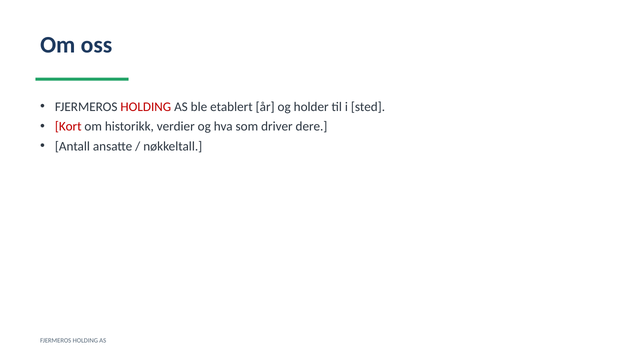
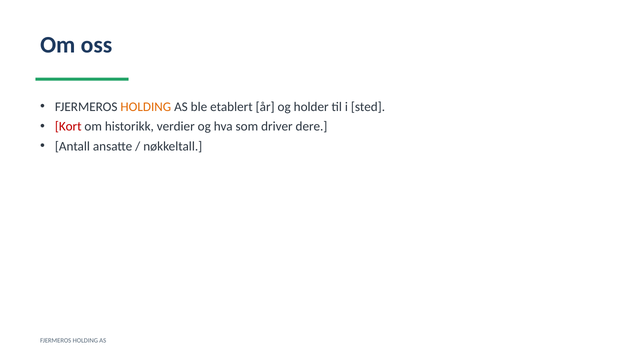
HOLDING at (146, 107) colour: red -> orange
